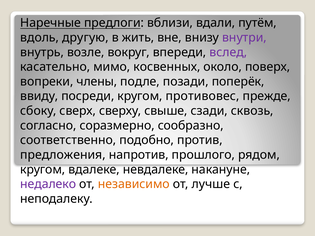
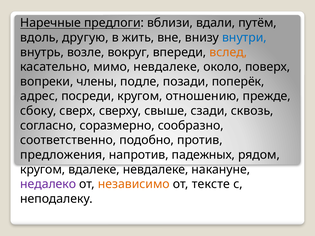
внутри colour: purple -> blue
вслед colour: purple -> orange
мимо косвенных: косвенных -> невдалеке
ввиду: ввиду -> адрес
противовес: противовес -> отношению
прошлого: прошлого -> падежных
лучше: лучше -> тексте
